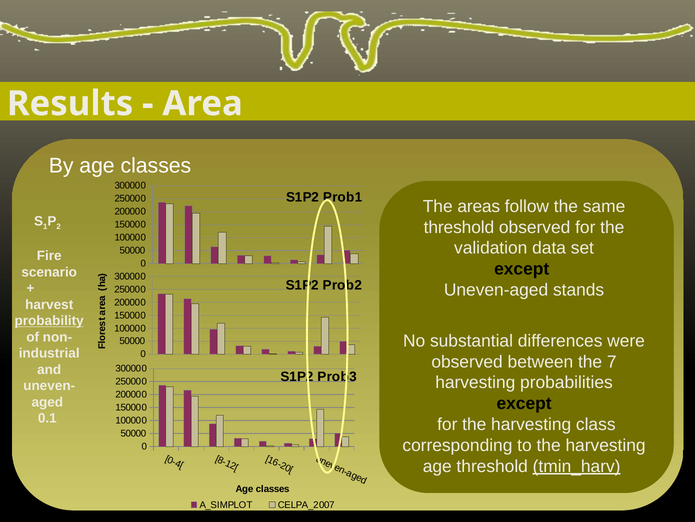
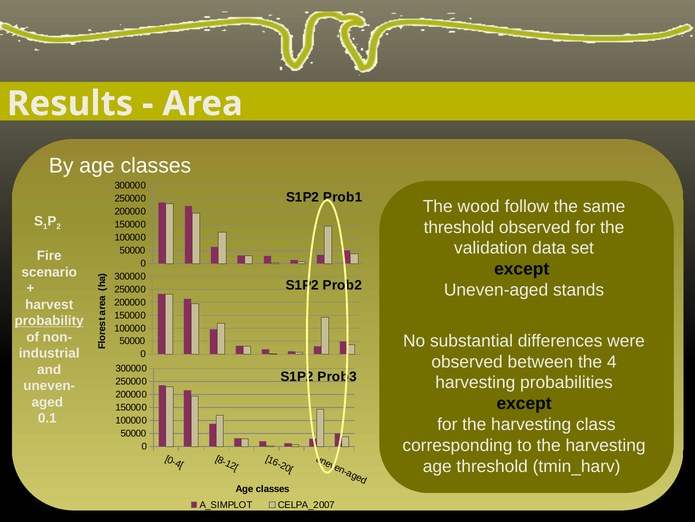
areas: areas -> wood
7: 7 -> 4
tmin_harv underline: present -> none
